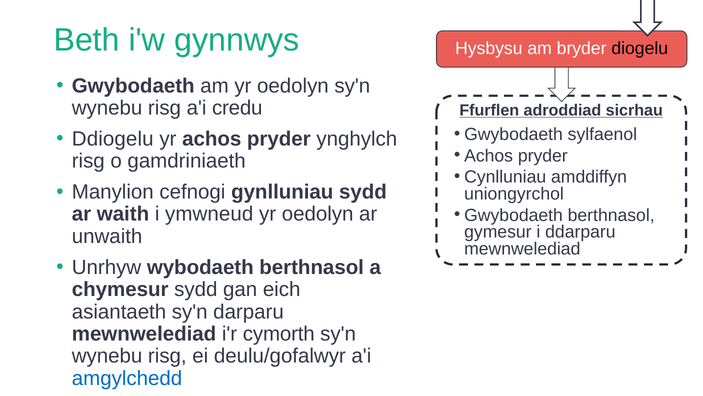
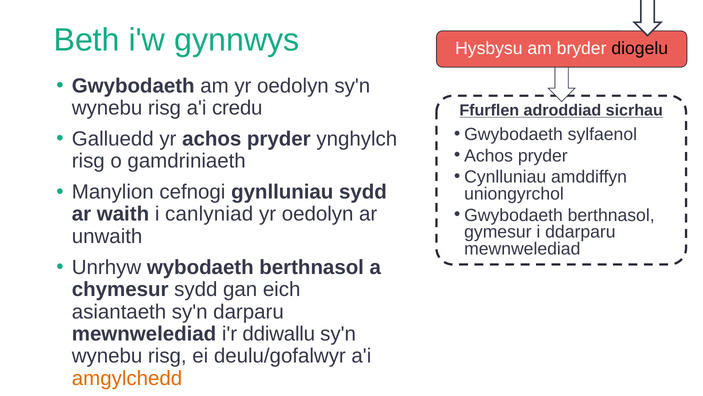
Ddiogelu: Ddiogelu -> Galluedd
ymwneud: ymwneud -> canlyniad
cymorth: cymorth -> ddiwallu
amgylchedd colour: blue -> orange
